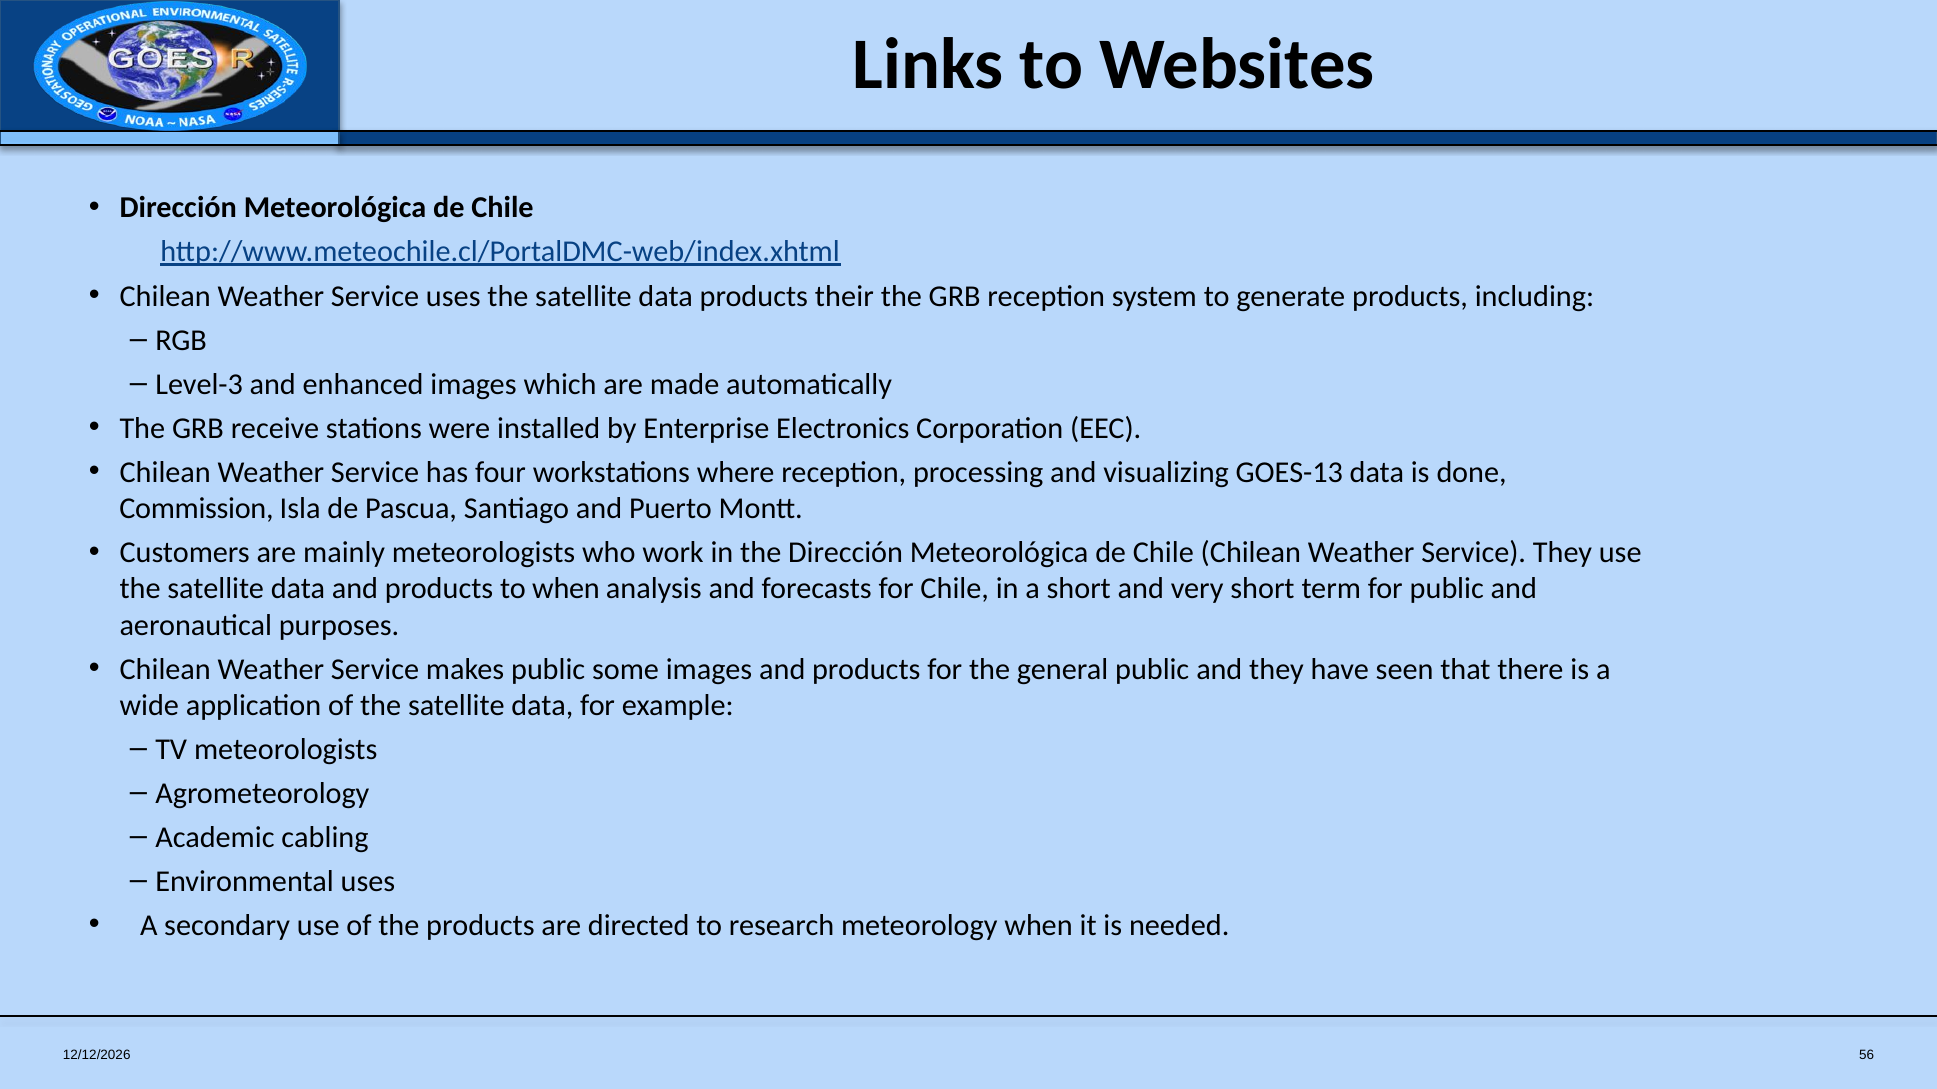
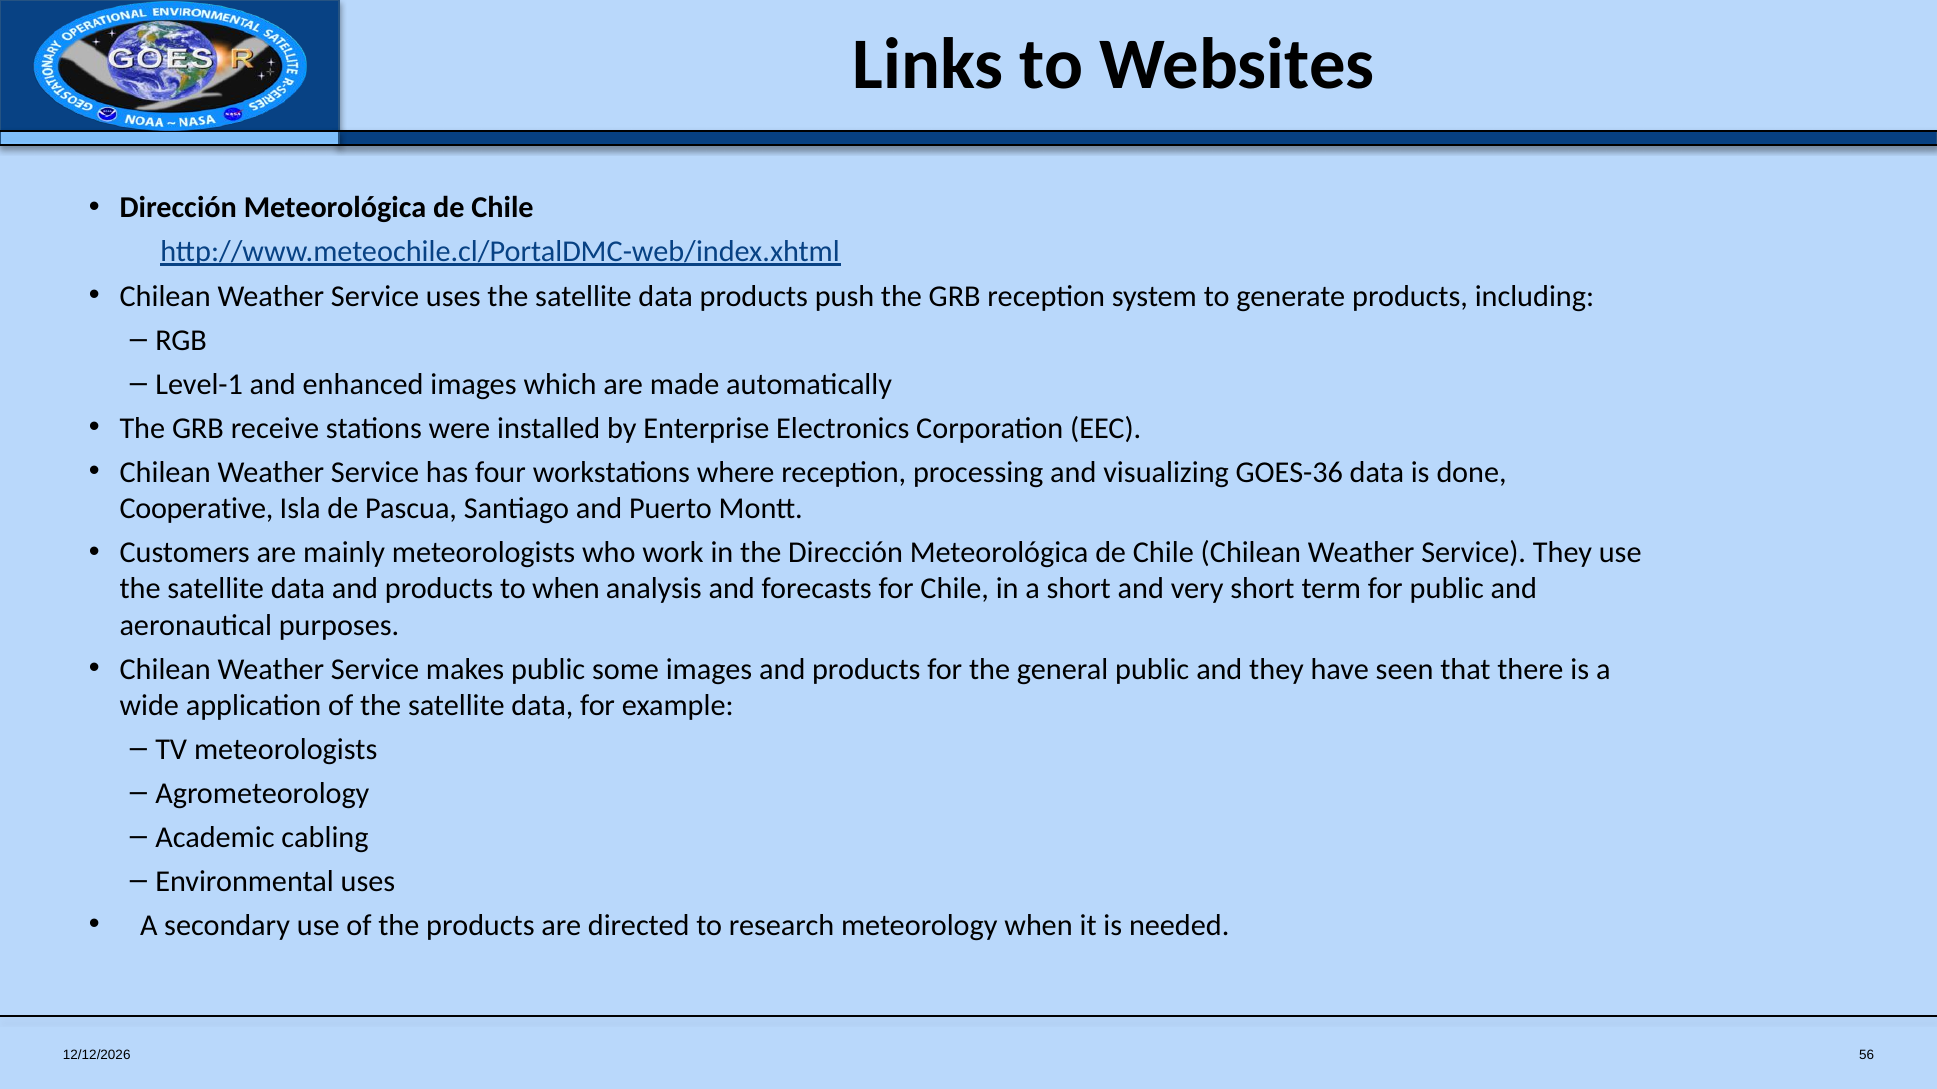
their: their -> push
Level-3: Level-3 -> Level-1
GOES-13: GOES-13 -> GOES-36
Commission: Commission -> Cooperative
